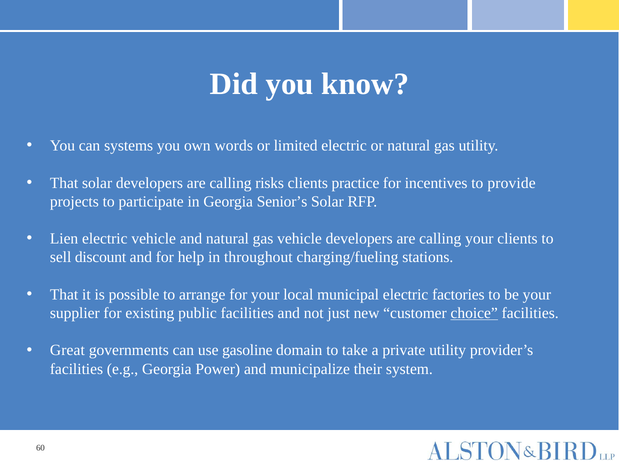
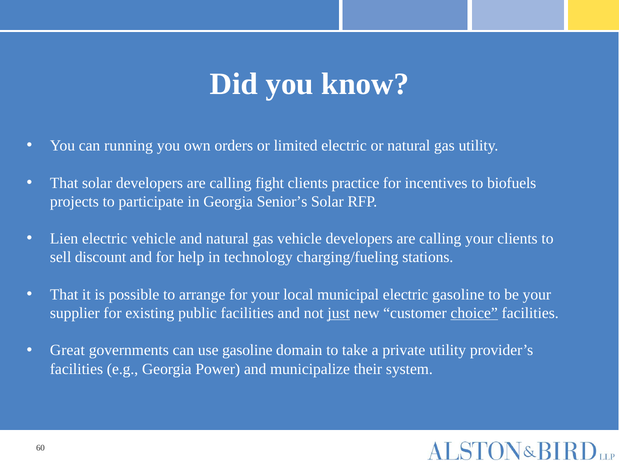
systems: systems -> running
words: words -> orders
risks: risks -> fight
provide: provide -> biofuels
throughout: throughout -> technology
electric factories: factories -> gasoline
just underline: none -> present
